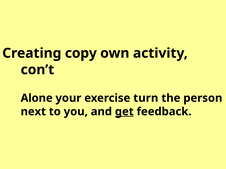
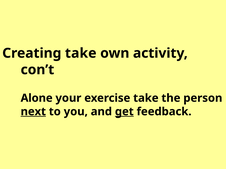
Creating copy: copy -> take
exercise turn: turn -> take
next underline: none -> present
